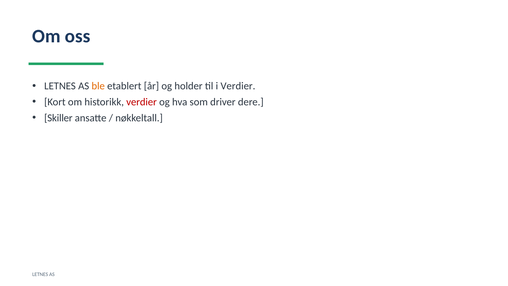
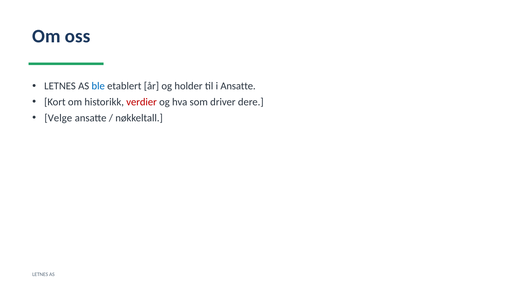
ble colour: orange -> blue
i Verdier: Verdier -> Ansatte
Skiller: Skiller -> Velge
